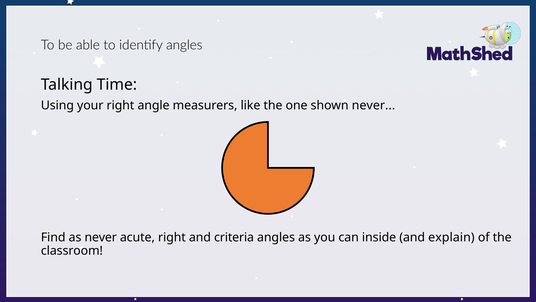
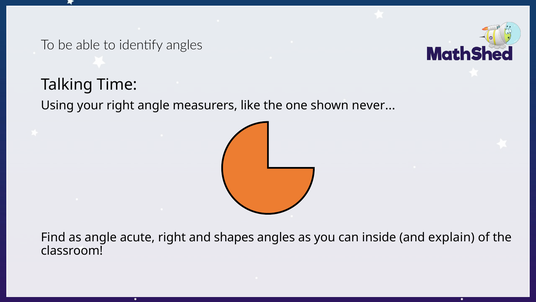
as never: never -> angle
criteria: criteria -> shapes
